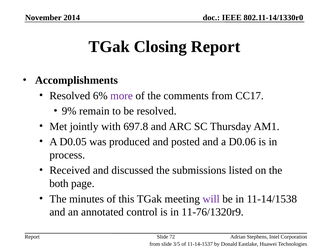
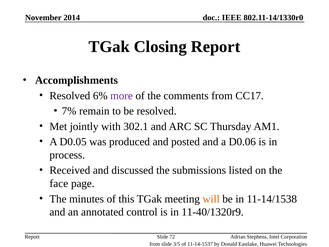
9%: 9% -> 7%
697.8: 697.8 -> 302.1
both: both -> face
will colour: purple -> orange
11-76/1320r9: 11-76/1320r9 -> 11-40/1320r9
